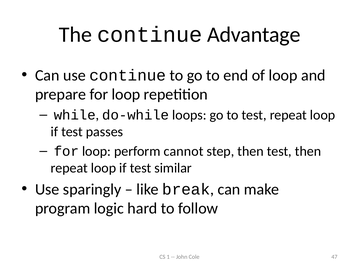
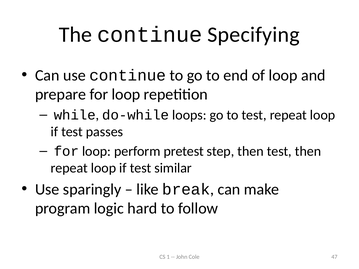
Advantage: Advantage -> Specifying
cannot: cannot -> pretest
